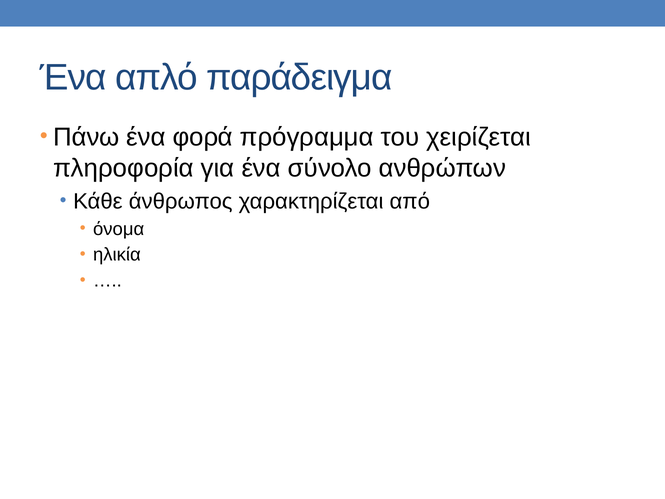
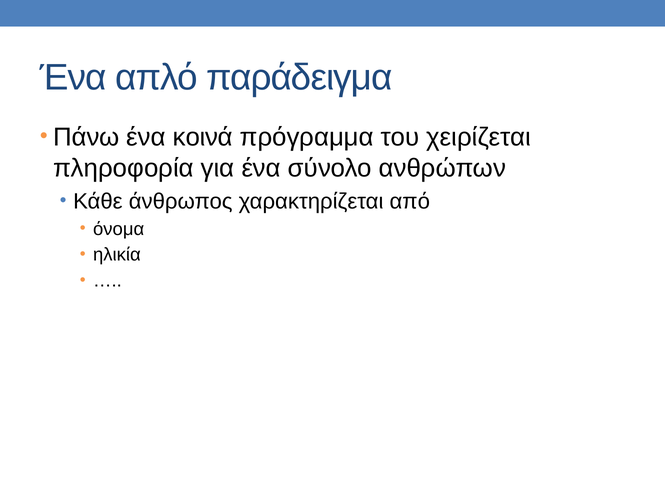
φορά: φορά -> κοινά
